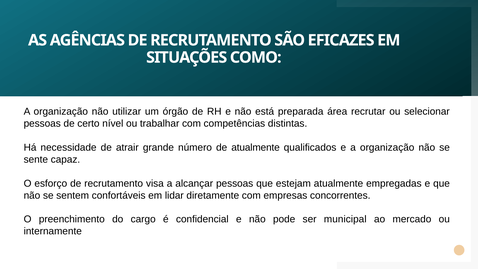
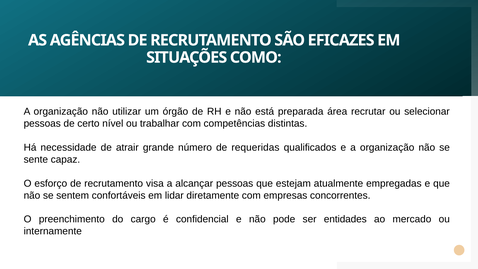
de atualmente: atualmente -> requeridas
municipal: municipal -> entidades
